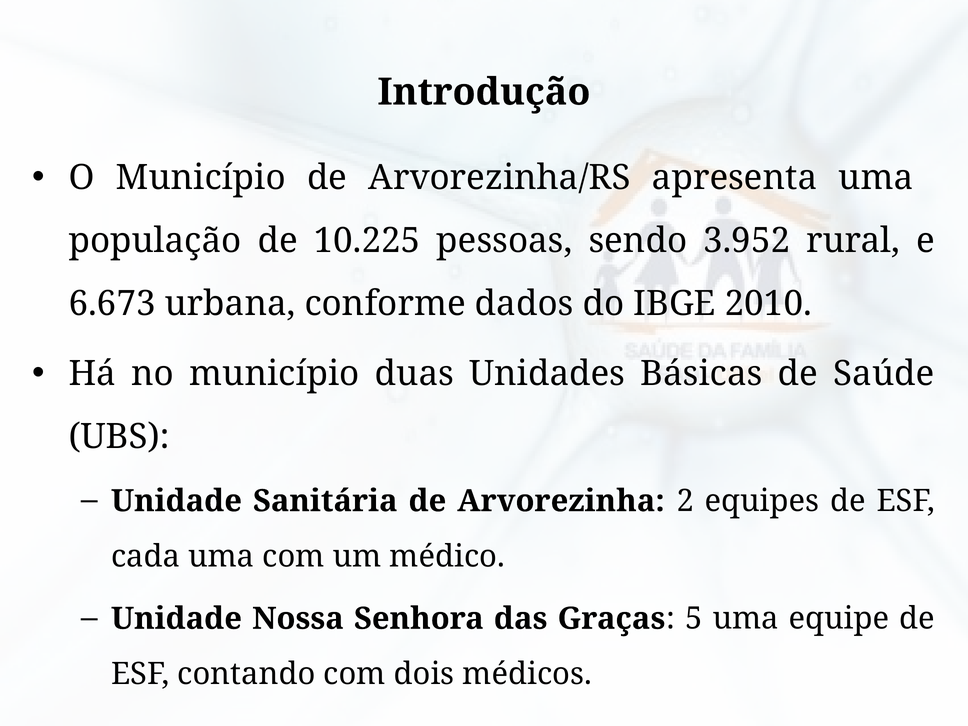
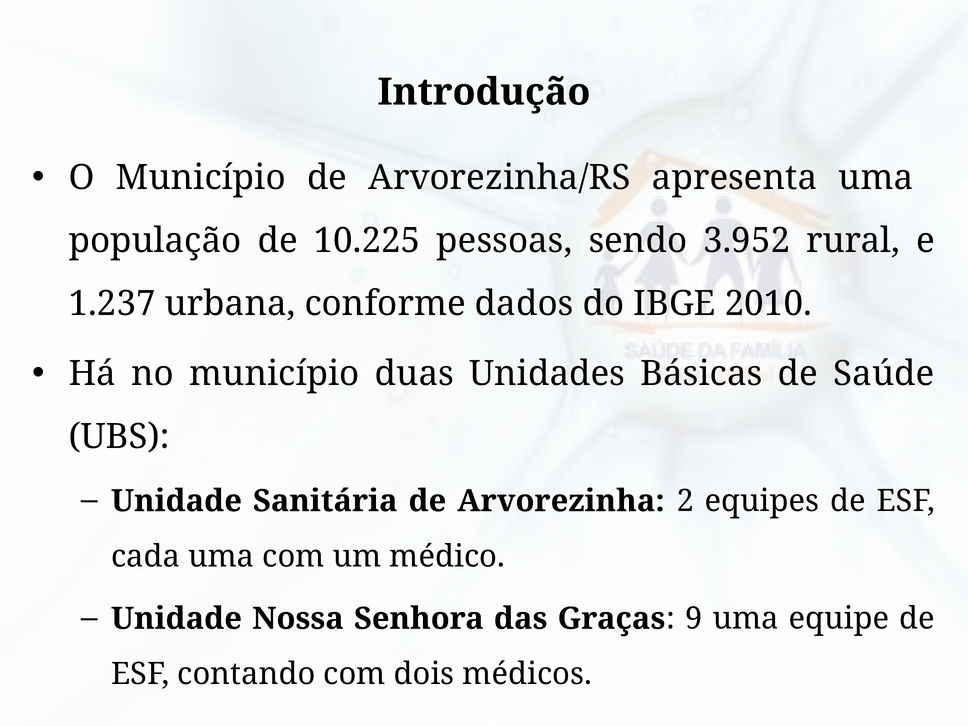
6.673: 6.673 -> 1.237
5: 5 -> 9
